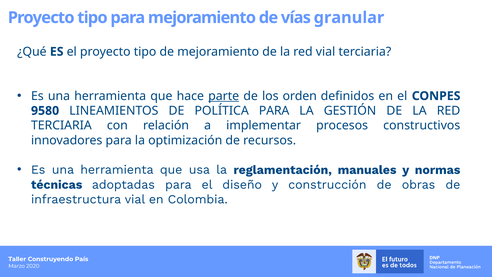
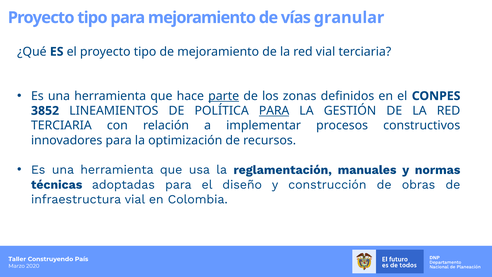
orden: orden -> zonas
9580: 9580 -> 3852
PARA at (274, 111) underline: none -> present
